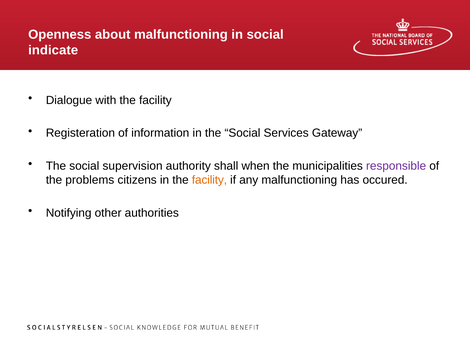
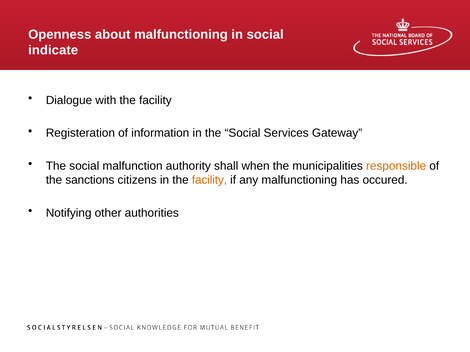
supervision: supervision -> malfunction
responsible colour: purple -> orange
problems: problems -> sanctions
